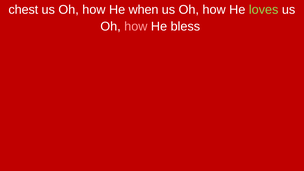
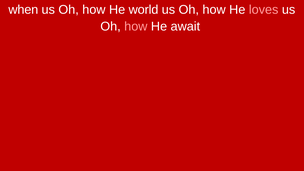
chest: chest -> when
when: when -> world
loves colour: light green -> pink
bless: bless -> await
